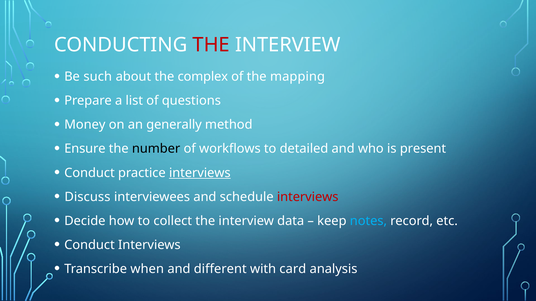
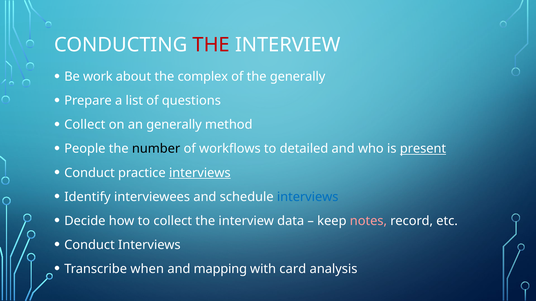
such: such -> work
the mapping: mapping -> generally
Money at (85, 125): Money -> Collect
Ensure: Ensure -> People
present underline: none -> present
Discuss: Discuss -> Identify
interviews at (308, 197) colour: red -> blue
notes colour: light blue -> pink
different: different -> mapping
